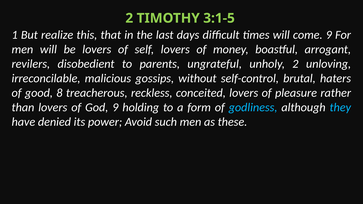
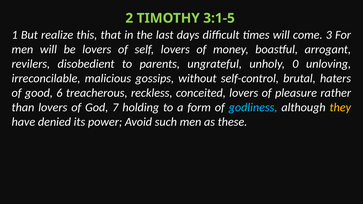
come 9: 9 -> 3
unholy 2: 2 -> 0
8: 8 -> 6
God 9: 9 -> 7
they colour: light blue -> yellow
